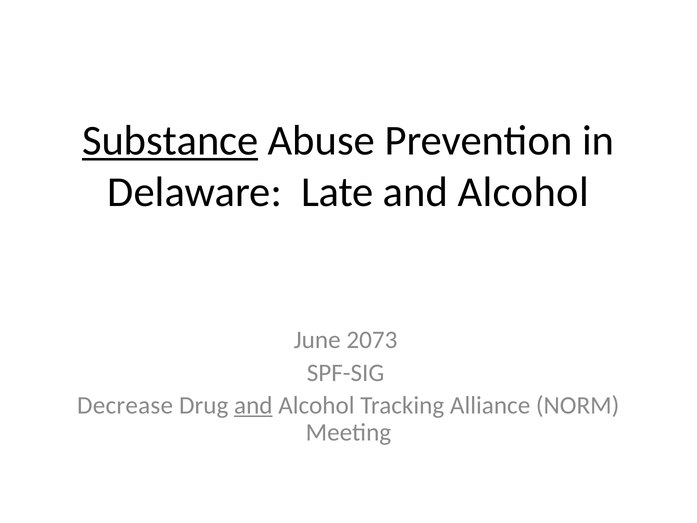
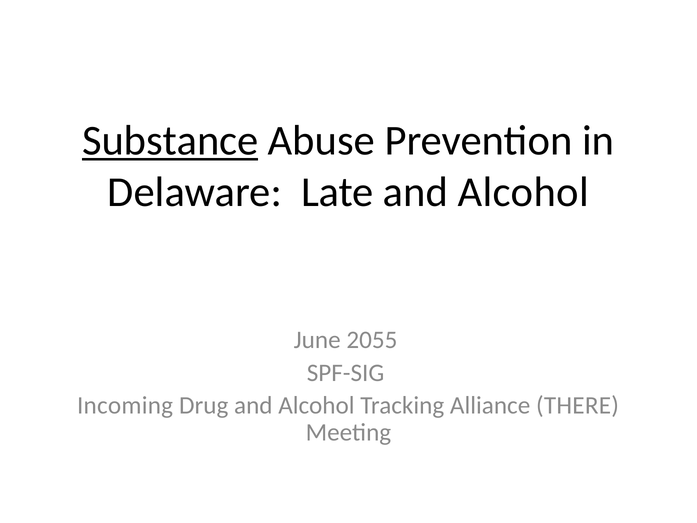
2073: 2073 -> 2055
Decrease: Decrease -> Incoming
and at (253, 405) underline: present -> none
NORM: NORM -> THERE
